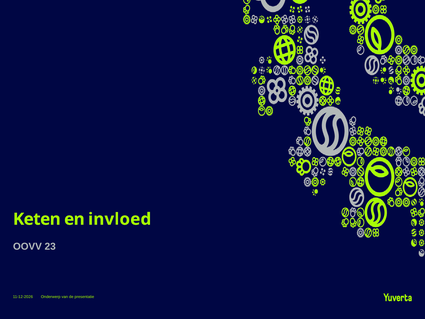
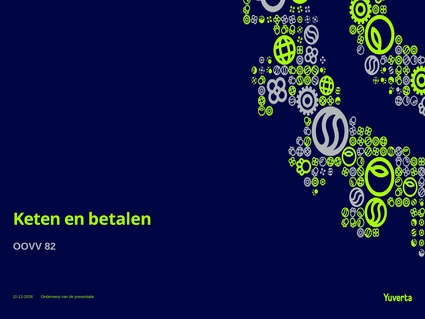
invloed: invloed -> betalen
23: 23 -> 82
